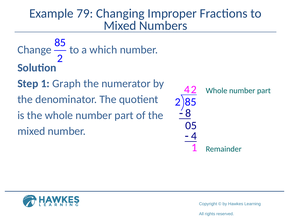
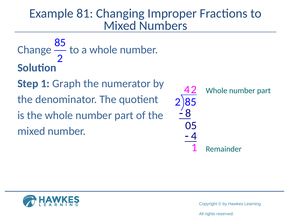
79: 79 -> 81
a which: which -> whole
